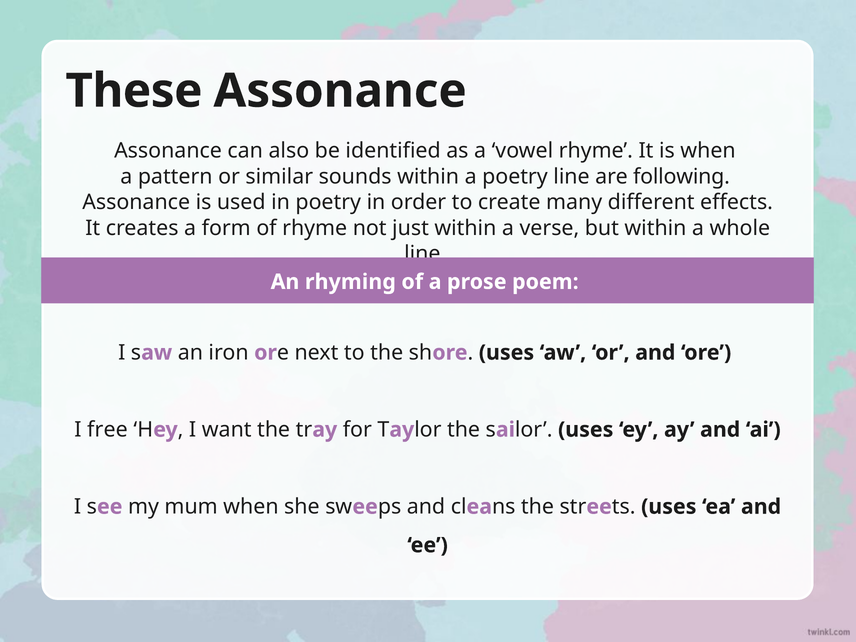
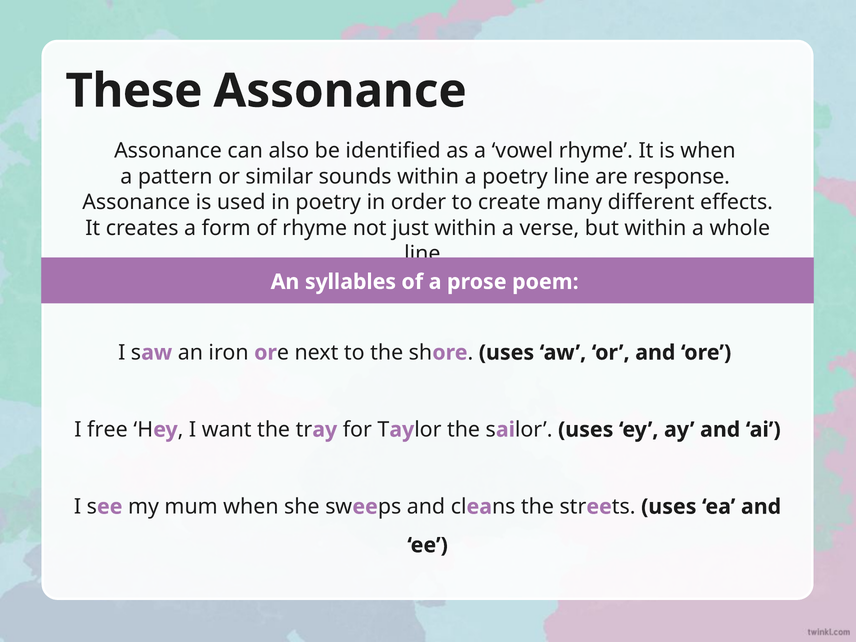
following: following -> response
rhyming: rhyming -> syllables
